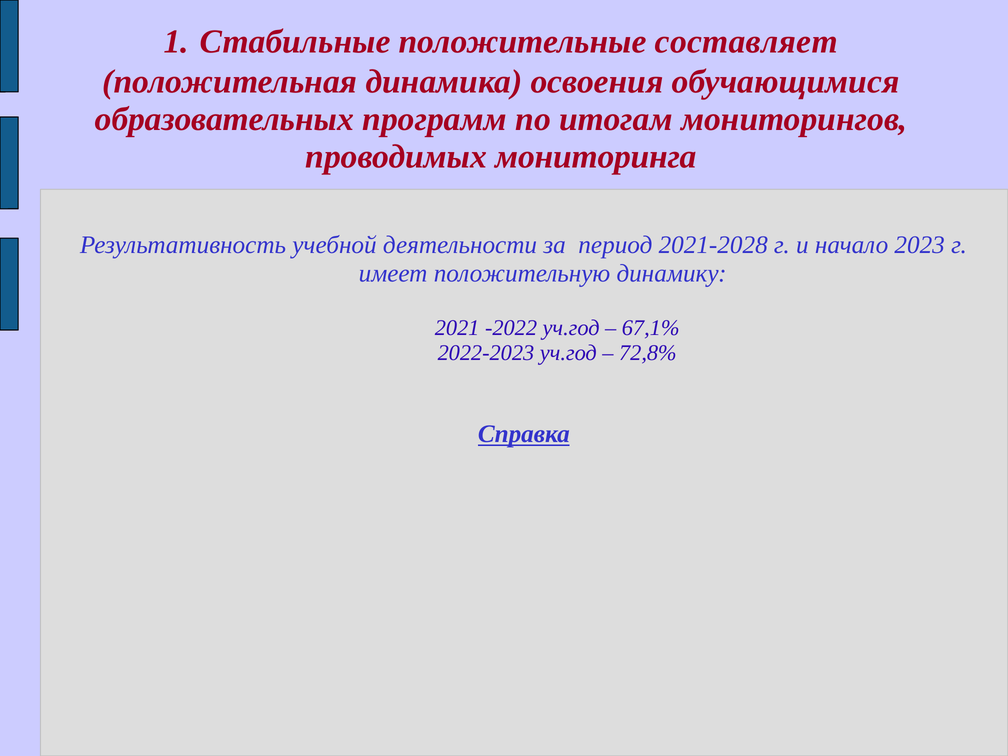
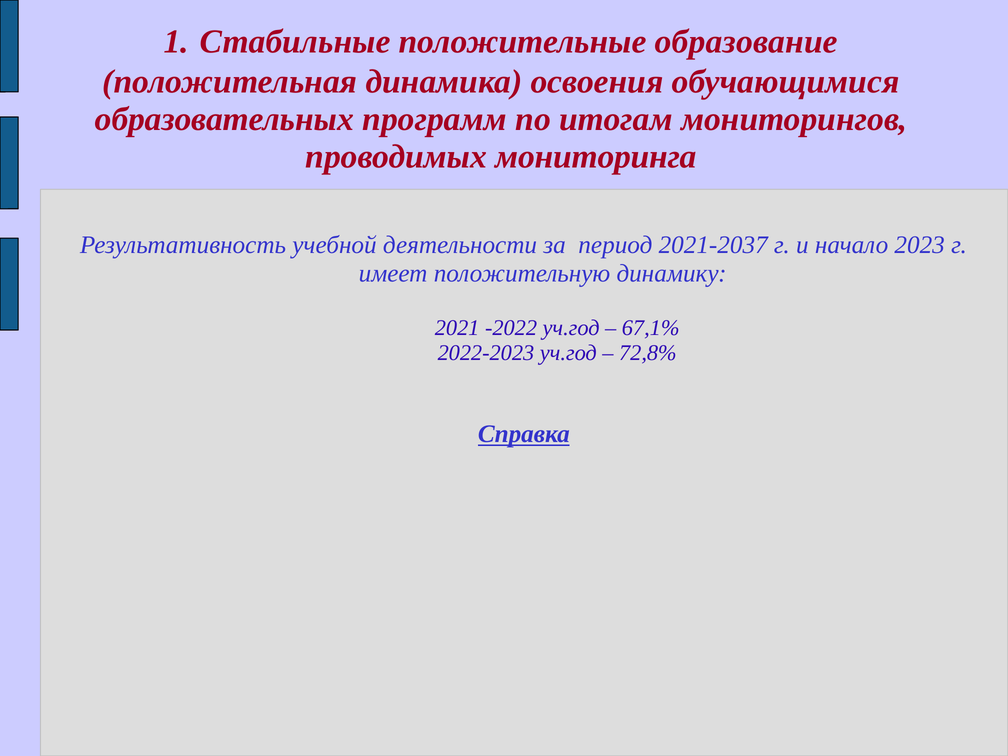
составляет: составляет -> образование
2021-2028: 2021-2028 -> 2021-2037
